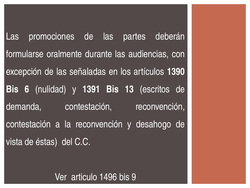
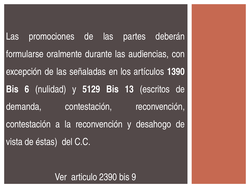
1391: 1391 -> 5129
1496: 1496 -> 2390
